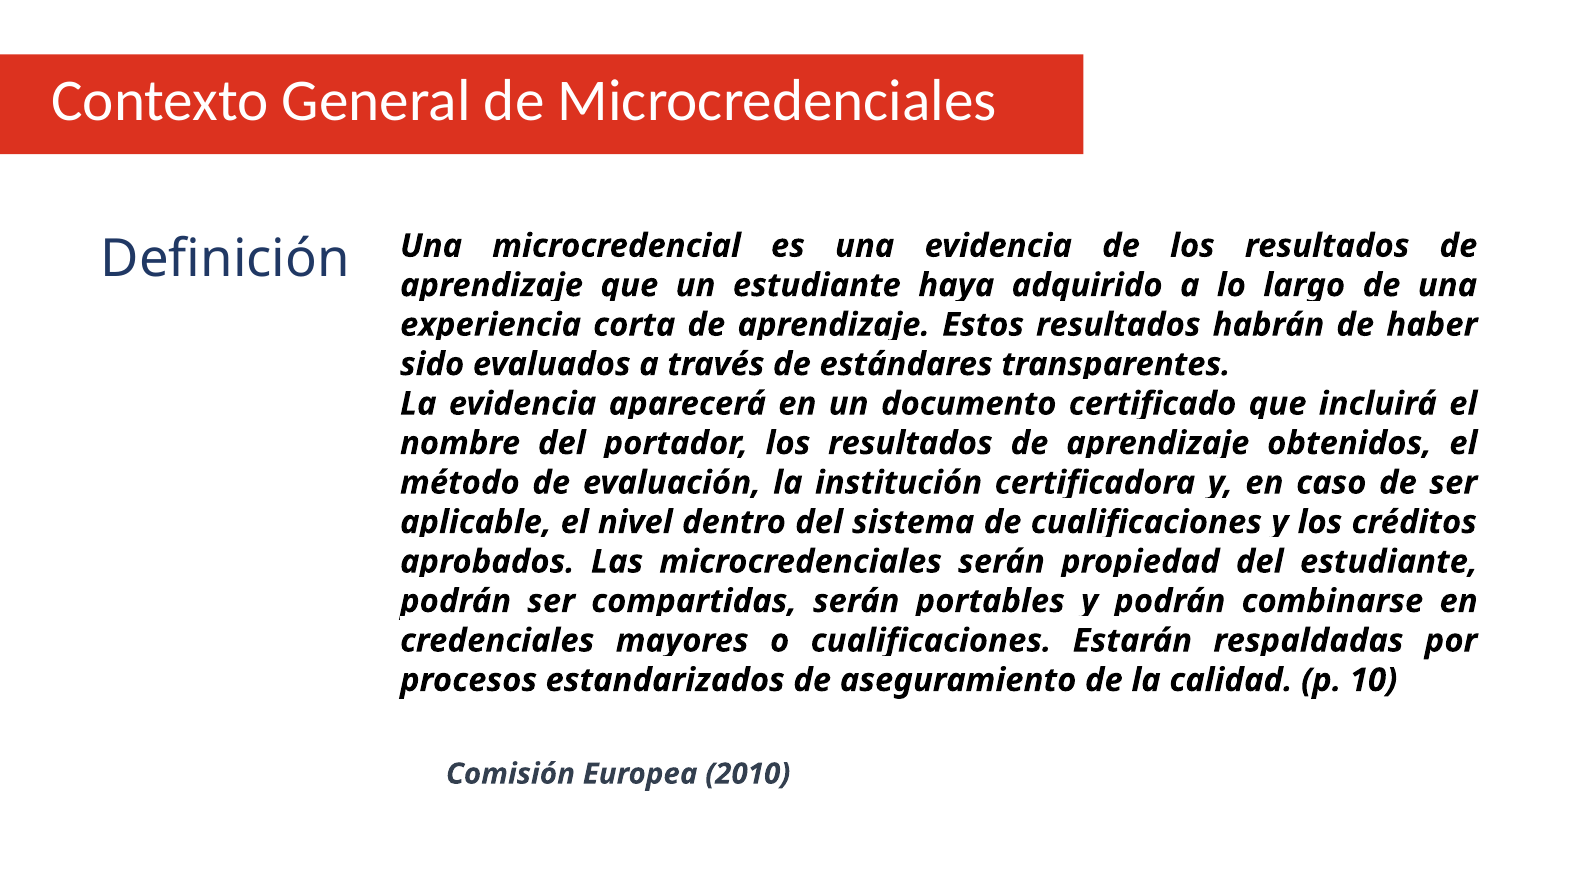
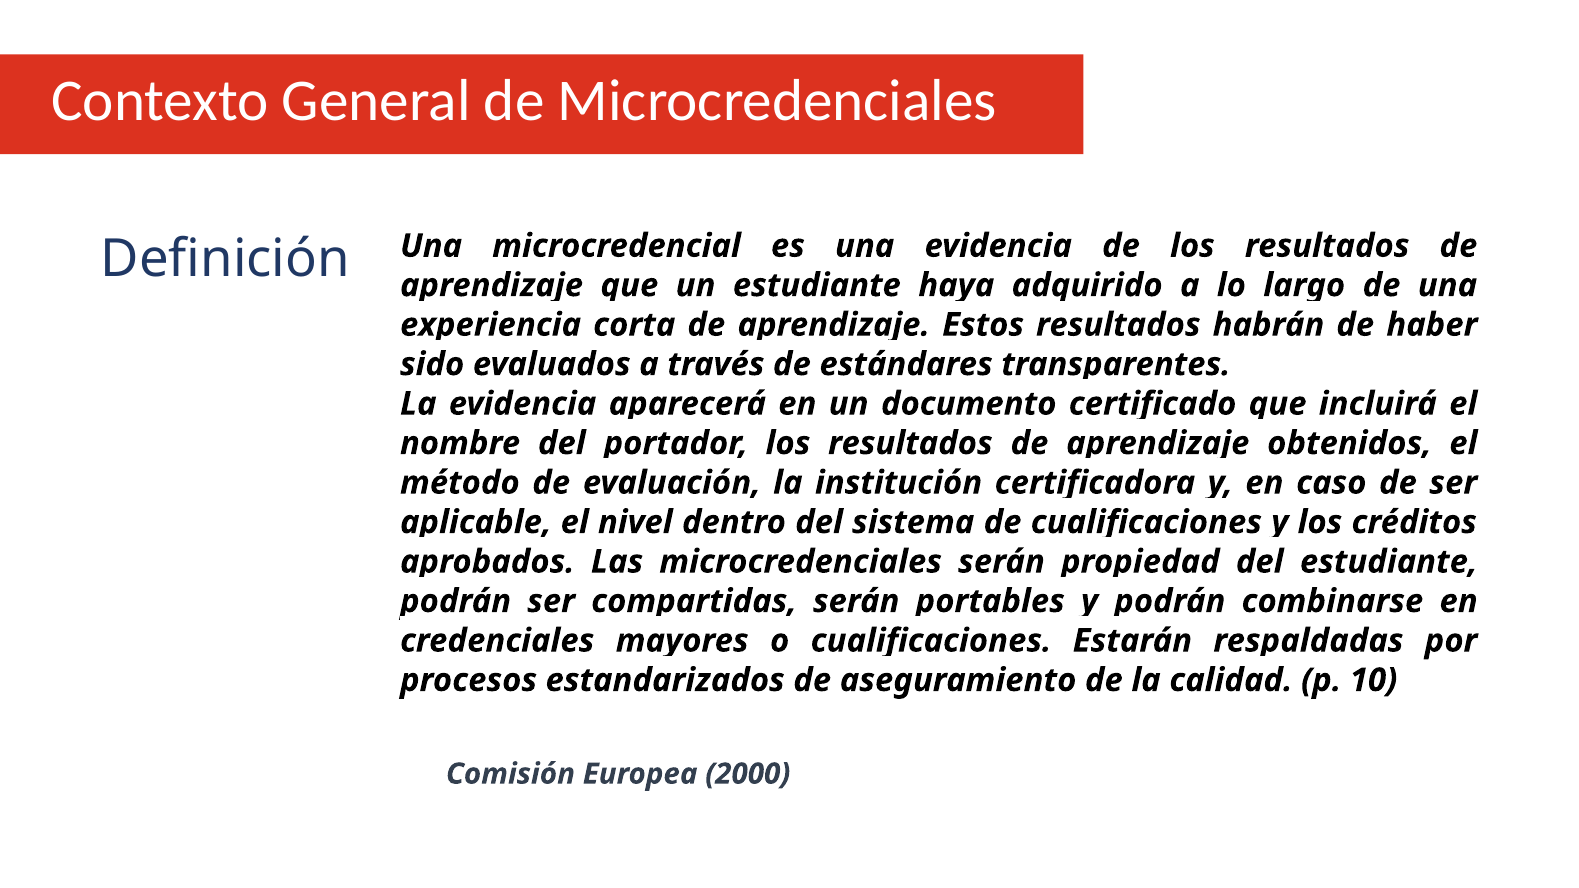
2010: 2010 -> 2000
